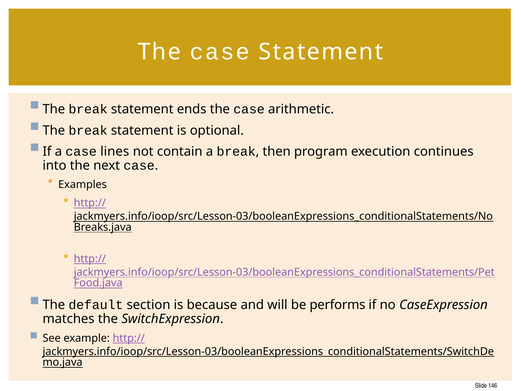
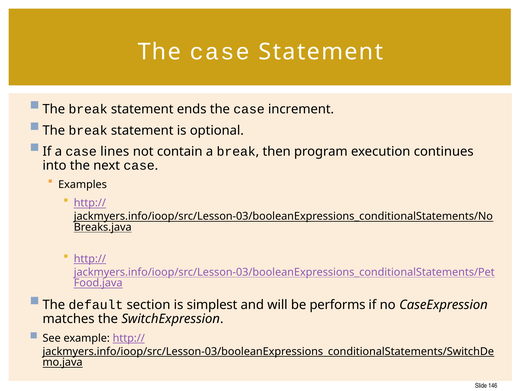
arithmetic: arithmetic -> increment
because: because -> simplest
